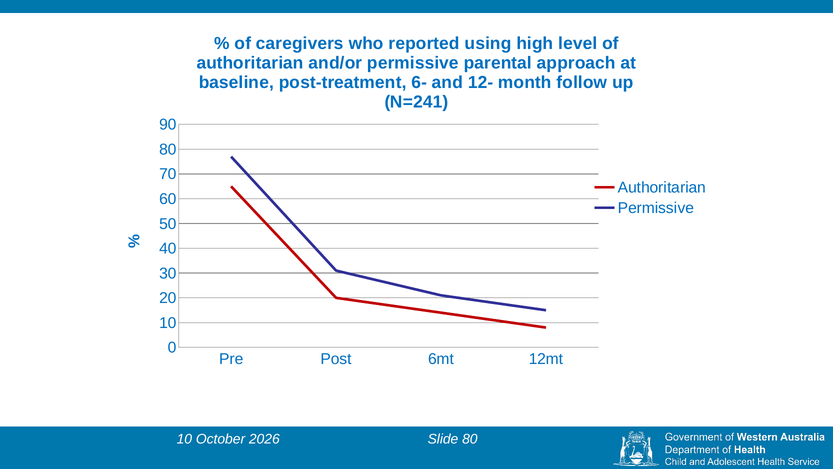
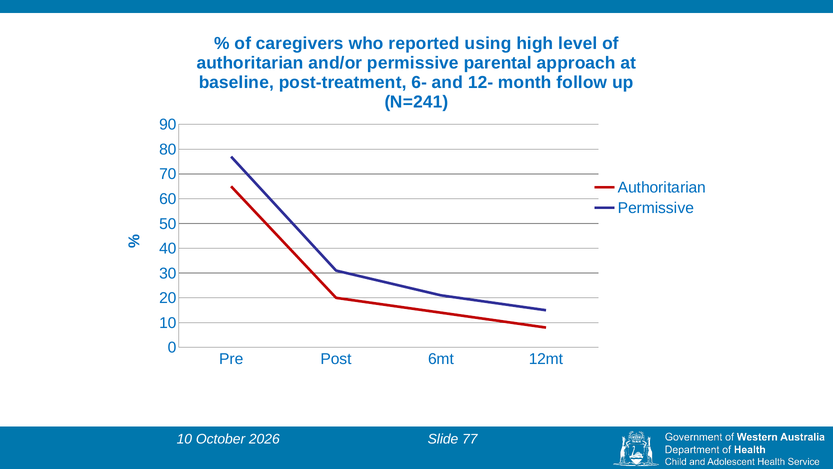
Slide 80: 80 -> 77
